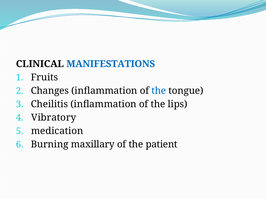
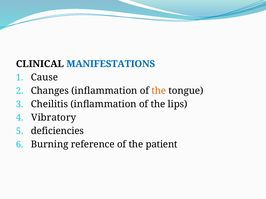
Fruits: Fruits -> Cause
the at (159, 91) colour: blue -> orange
medication: medication -> deficiencies
maxillary: maxillary -> reference
